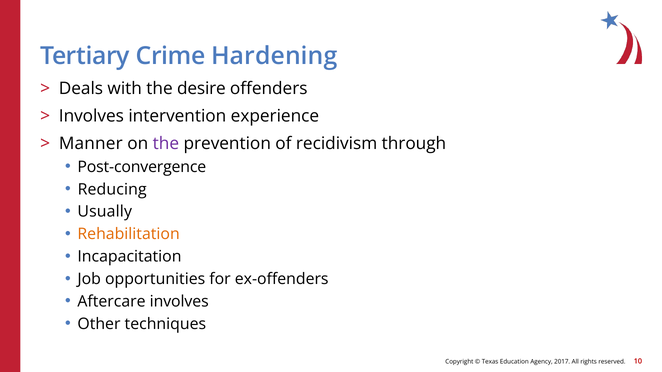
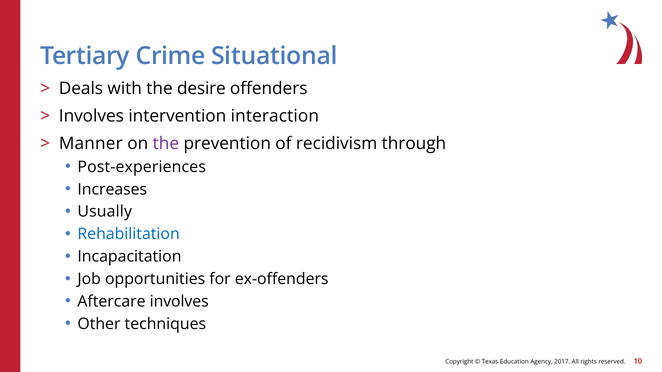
Hardening: Hardening -> Situational
experience: experience -> interaction
Post-convergence: Post-convergence -> Post-experiences
Reducing: Reducing -> Increases
Rehabilitation colour: orange -> blue
